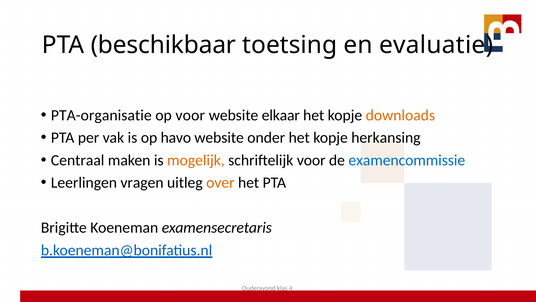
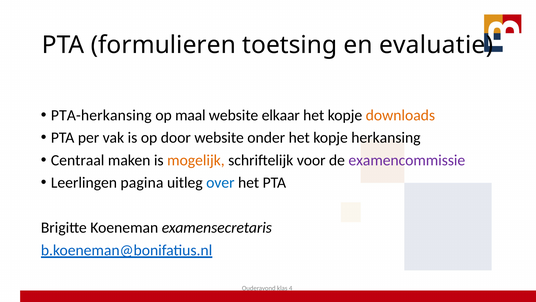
beschikbaar: beschikbaar -> formulieren
PTA-organisatie: PTA-organisatie -> PTA-herkansing
op voor: voor -> maal
havo: havo -> door
examencommissie colour: blue -> purple
vragen: vragen -> pagina
over colour: orange -> blue
